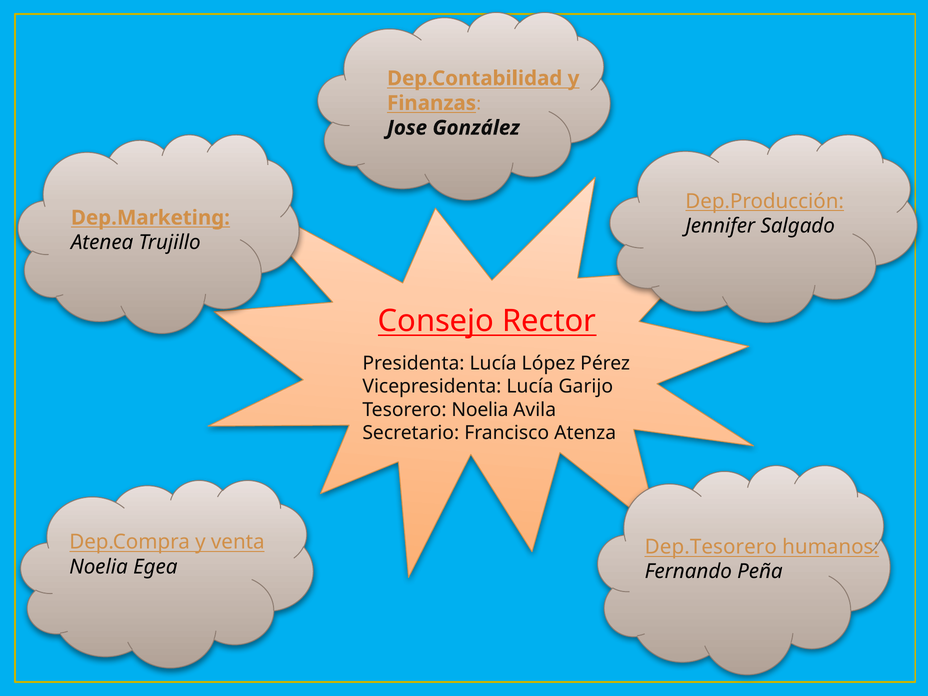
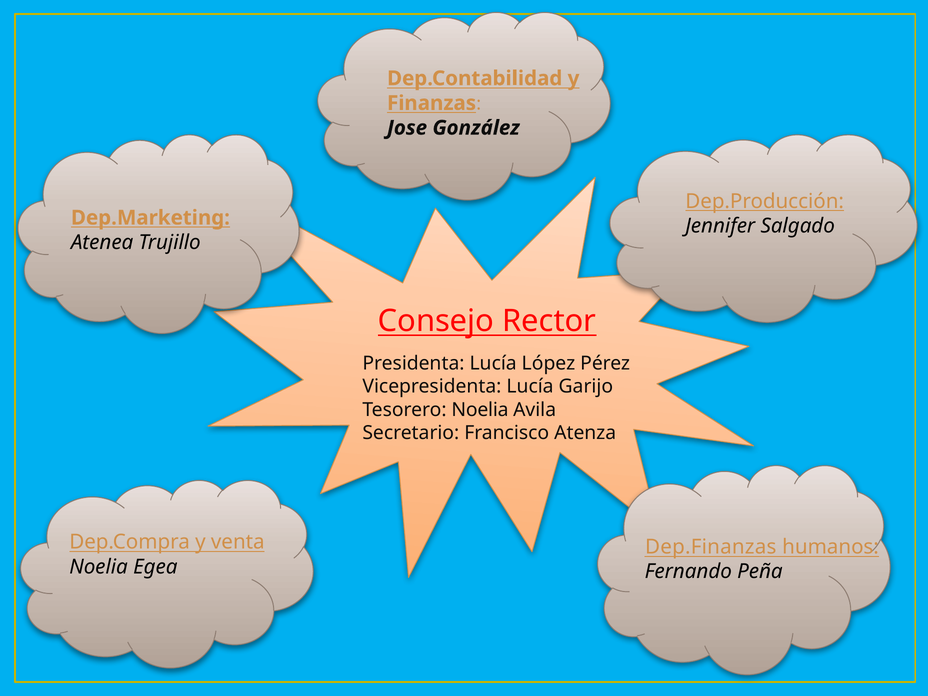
Dep.Tesorero: Dep.Tesorero -> Dep.Finanzas
